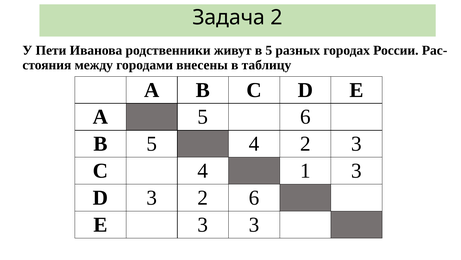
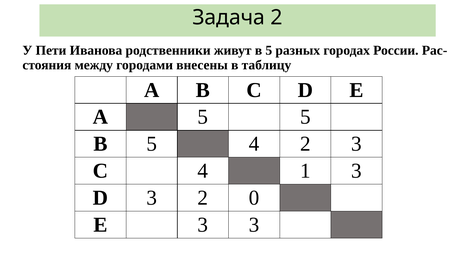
5 6: 6 -> 5
2 6: 6 -> 0
